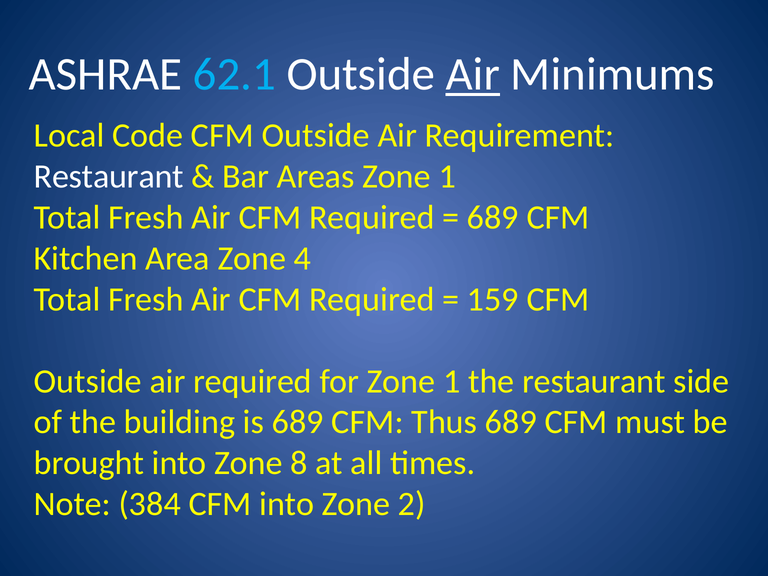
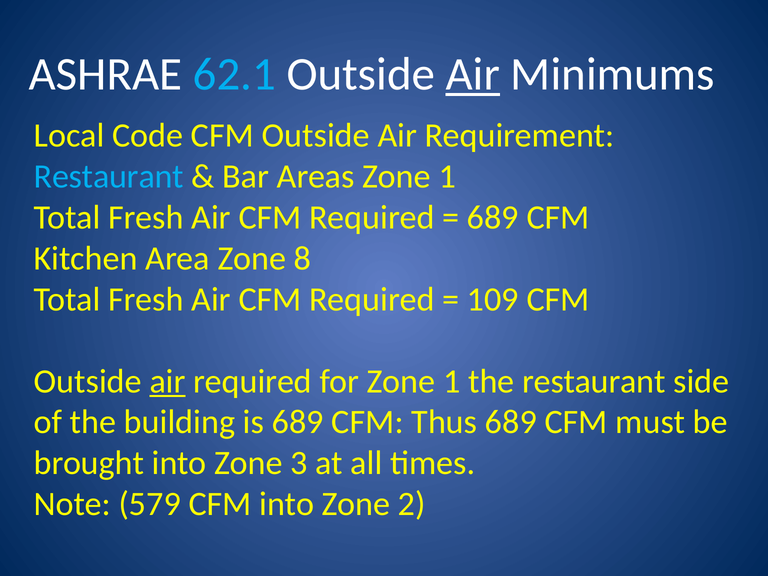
Restaurant at (109, 176) colour: white -> light blue
4: 4 -> 8
159: 159 -> 109
air at (168, 381) underline: none -> present
8: 8 -> 3
384: 384 -> 579
